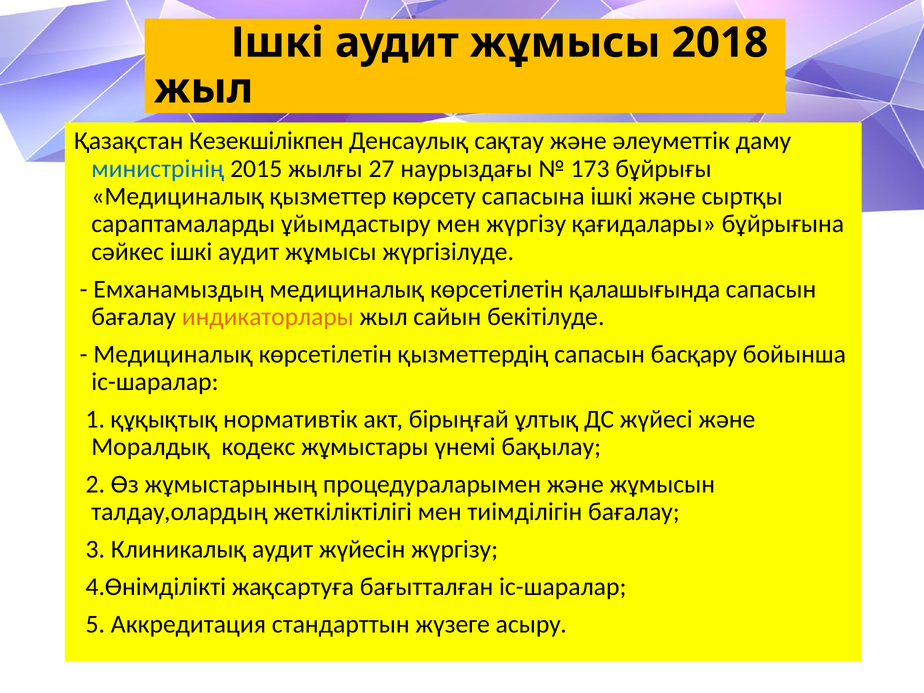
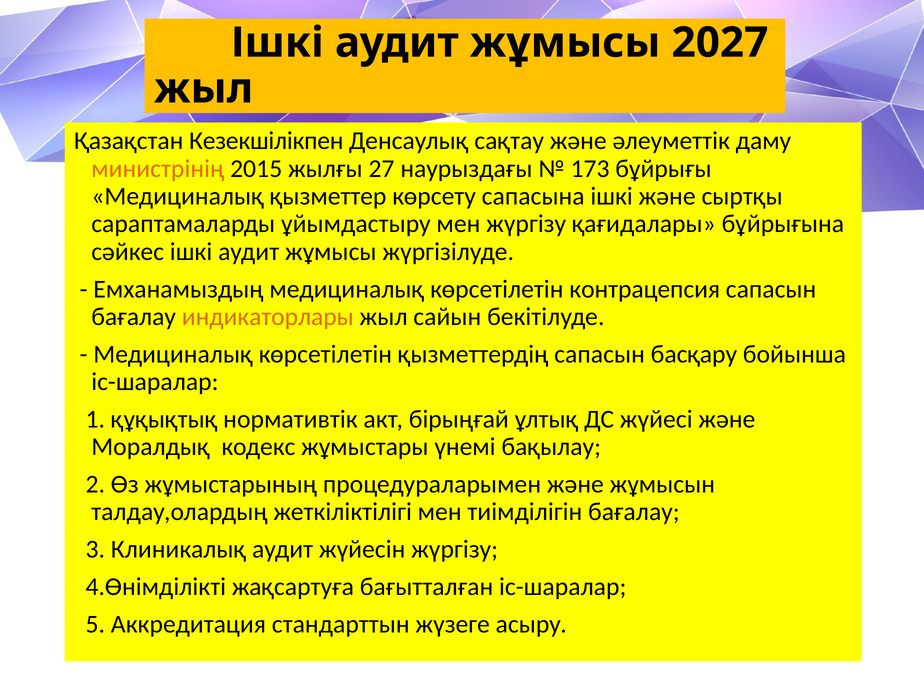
2018: 2018 -> 2027
министрінің colour: blue -> orange
қалашығында: қалашығында -> контрацепсия
